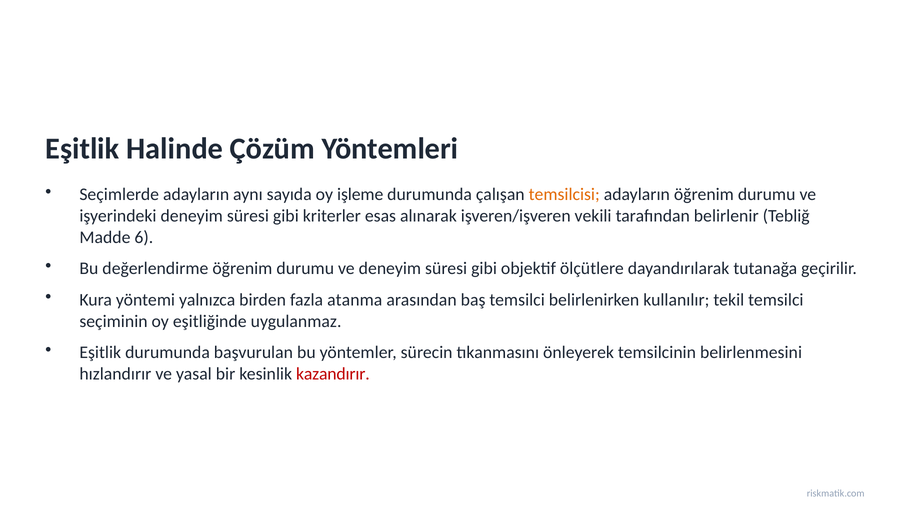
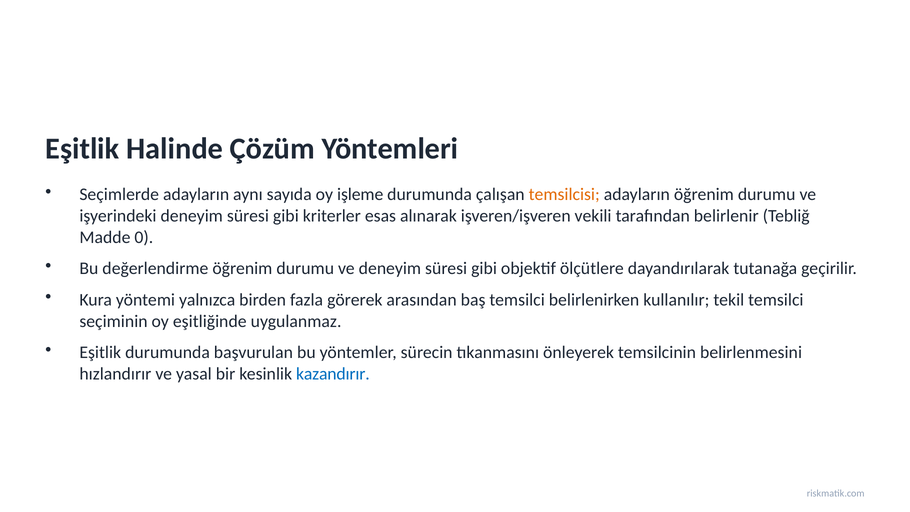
6: 6 -> 0
atanma: atanma -> görerek
kazandırır colour: red -> blue
